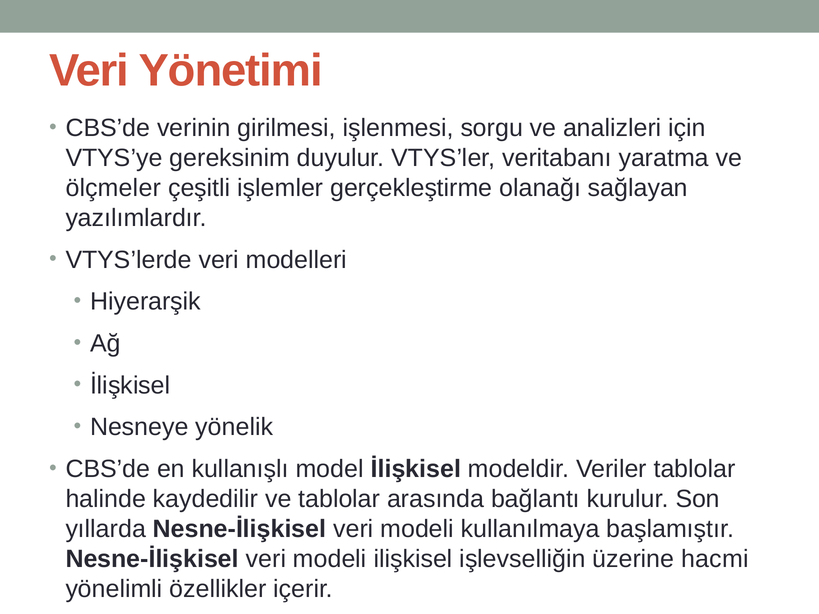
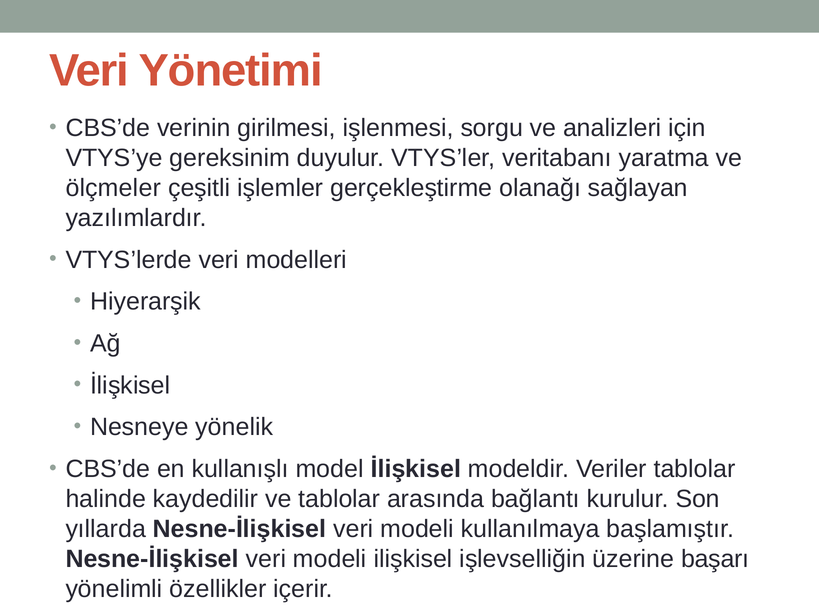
hacmi: hacmi -> başarı
